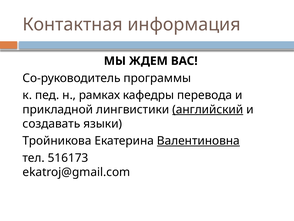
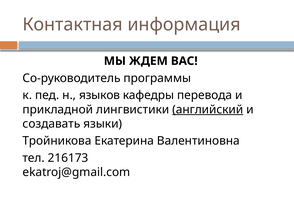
рамках: рамках -> языков
Валентиновна underline: present -> none
516173: 516173 -> 216173
